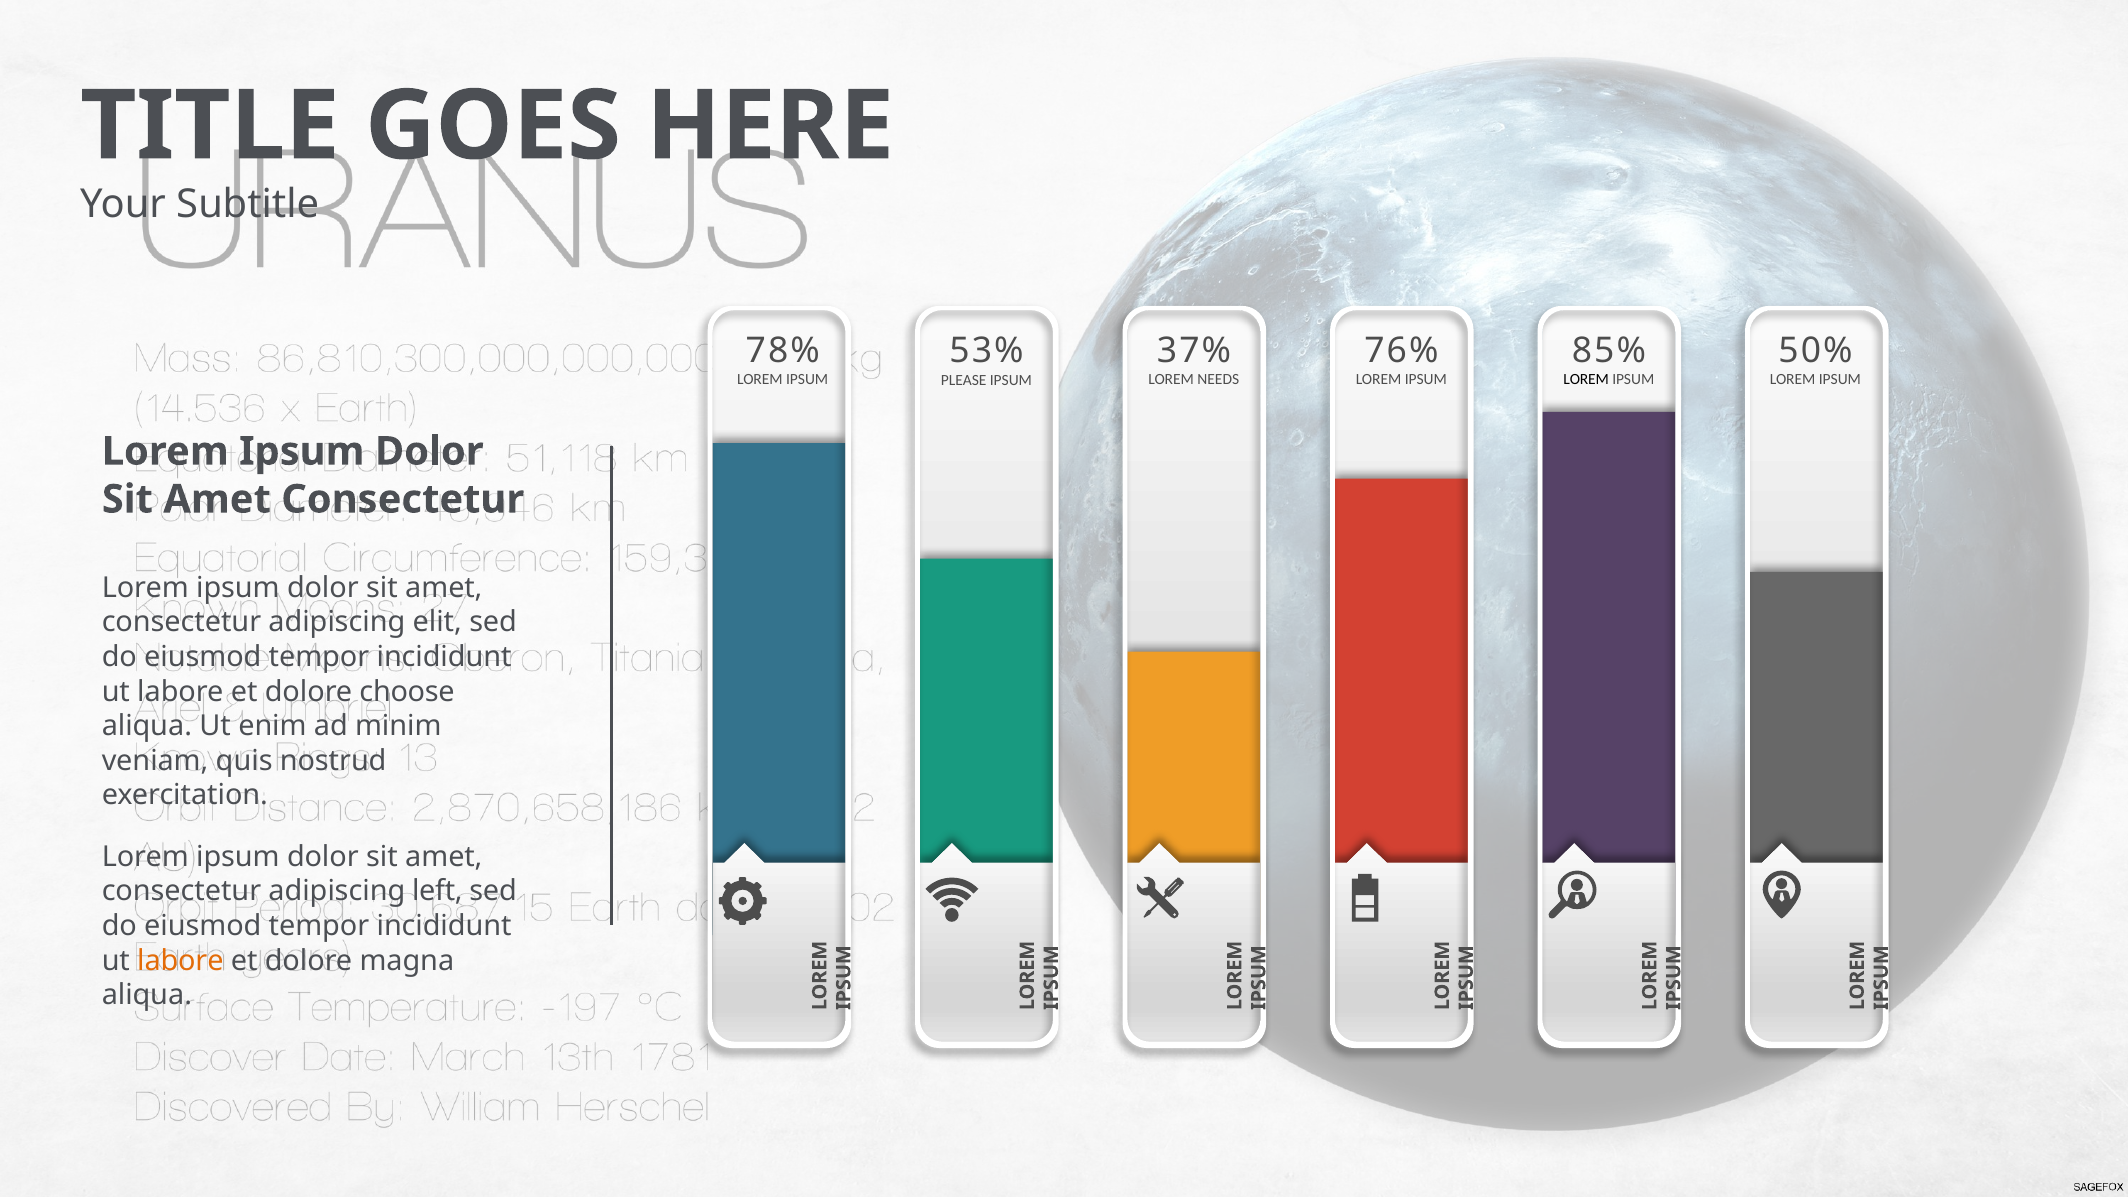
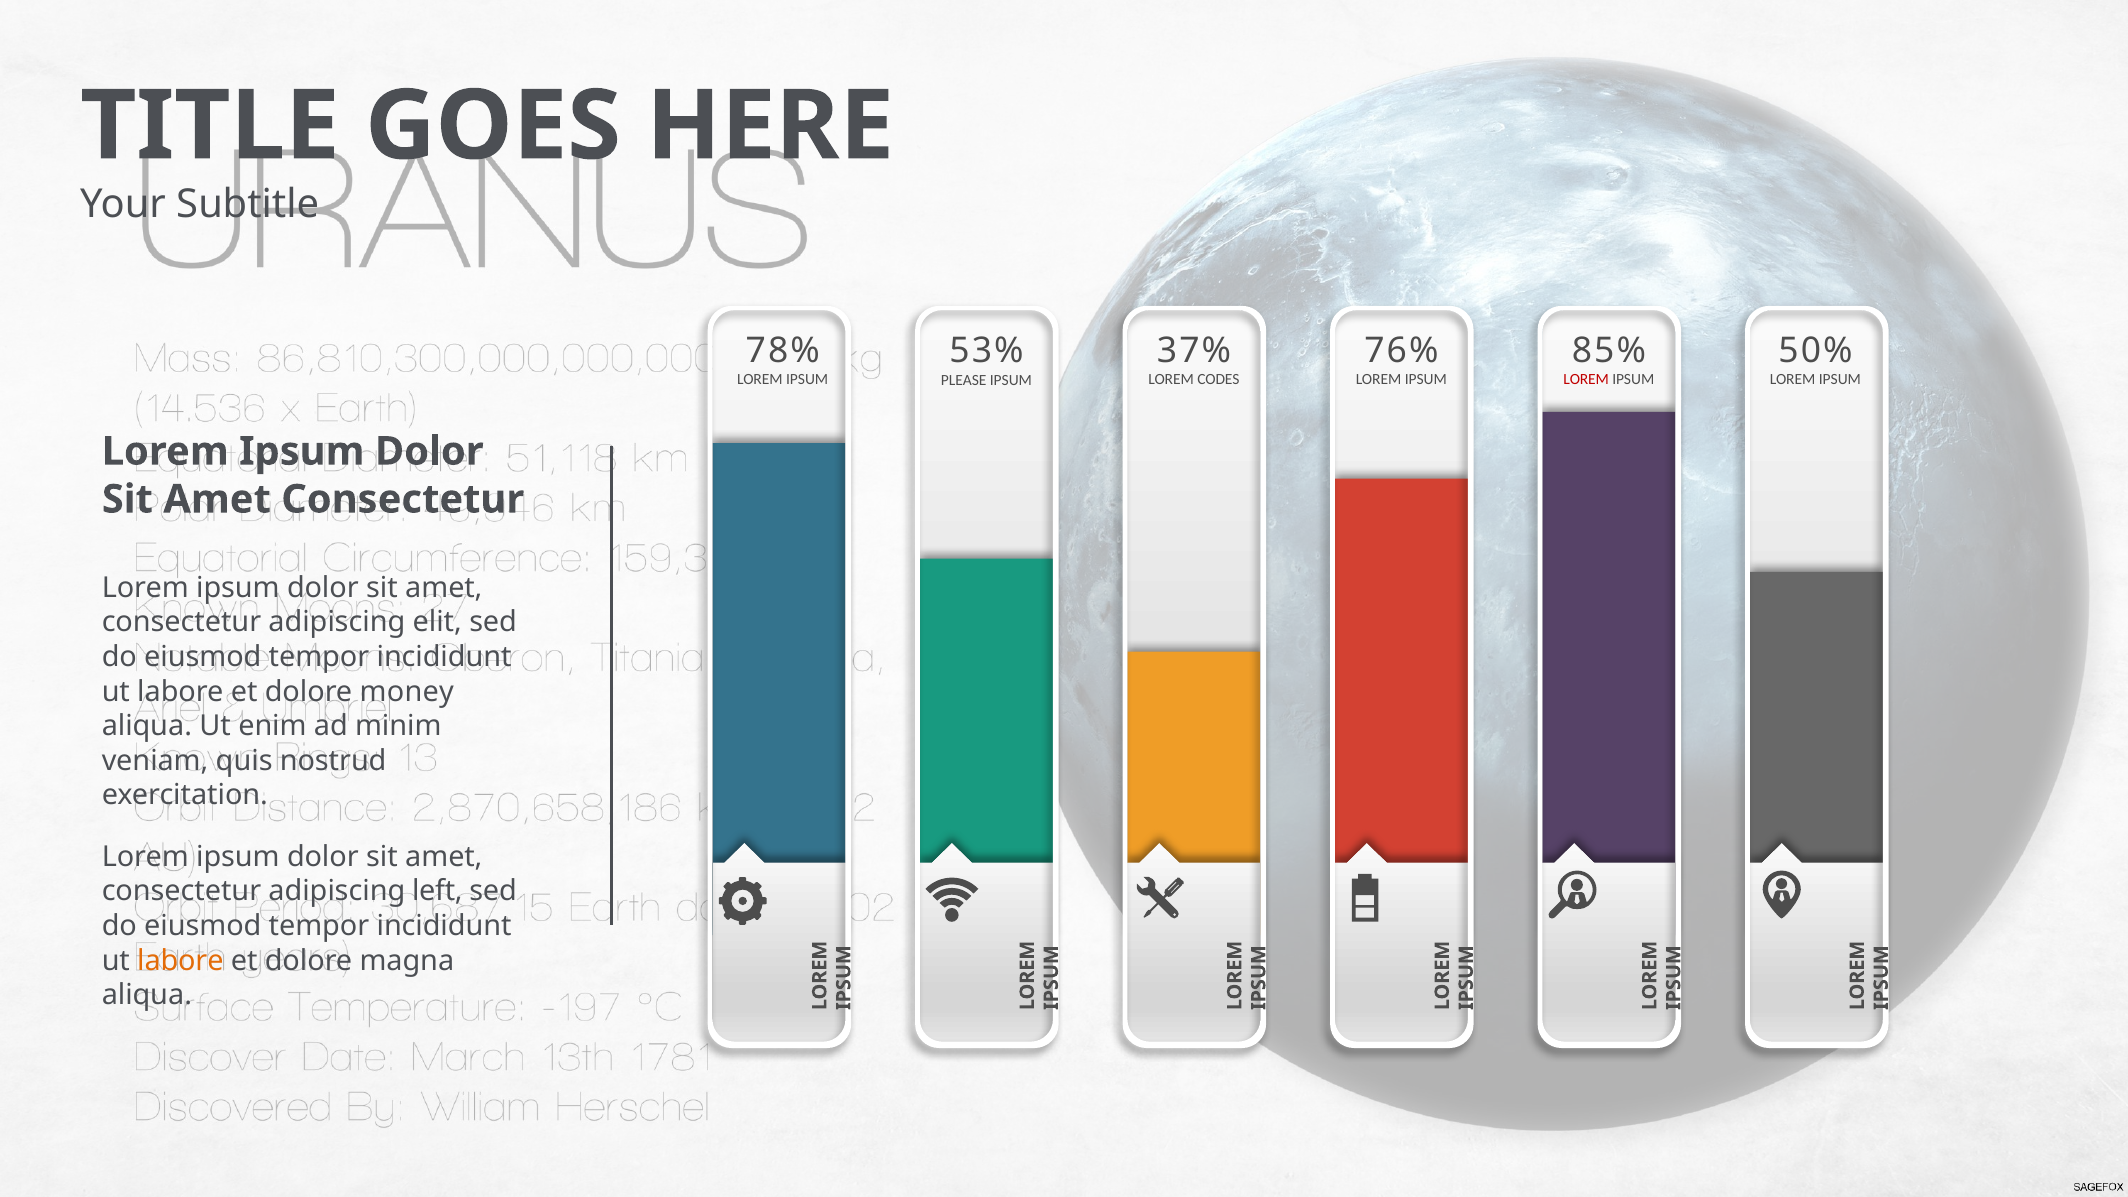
NEEDS: NEEDS -> CODES
LOREM at (1586, 380) colour: black -> red
choose: choose -> money
